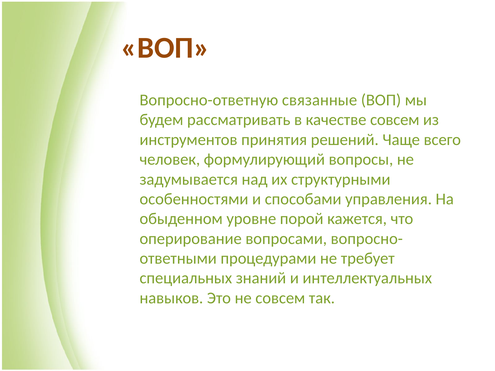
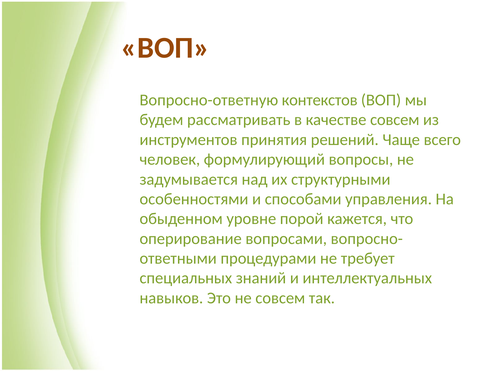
связанные: связанные -> контекстов
